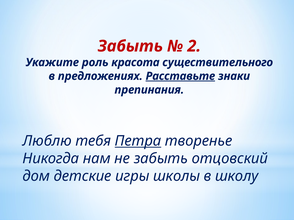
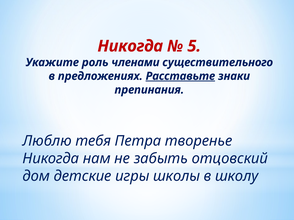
Забыть at (130, 46): Забыть -> Никогда
2: 2 -> 5
красота: красота -> членами
Петра underline: present -> none
